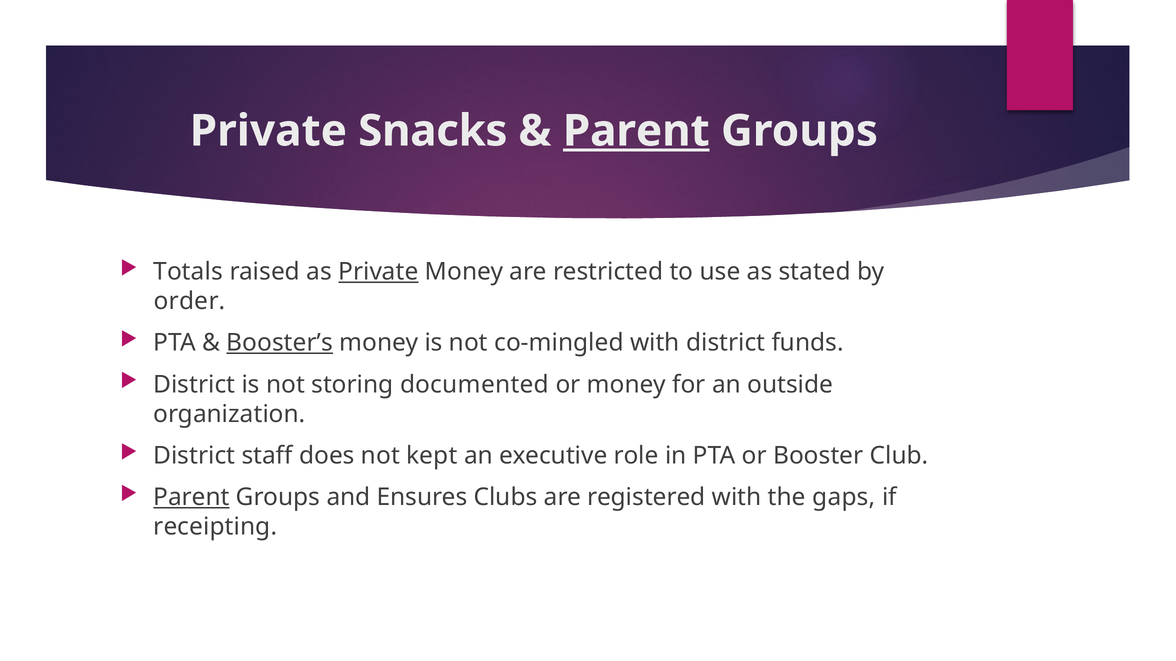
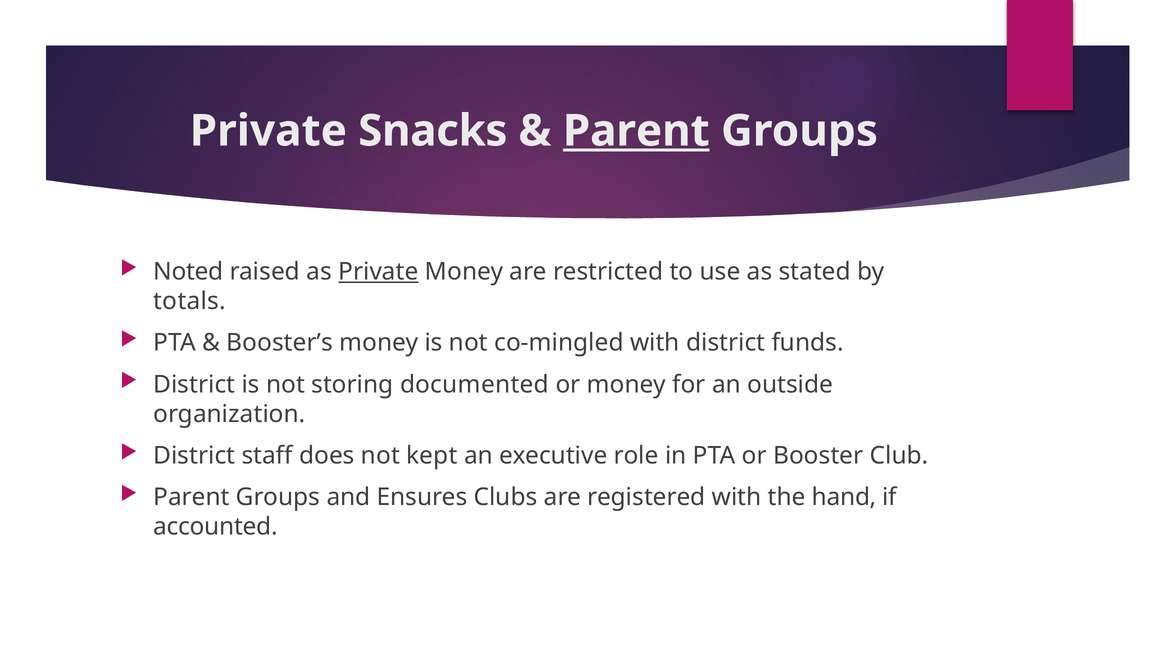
Totals: Totals -> Noted
order: order -> totals
Booster’s underline: present -> none
Parent at (191, 498) underline: present -> none
gaps: gaps -> hand
receipting: receipting -> accounted
